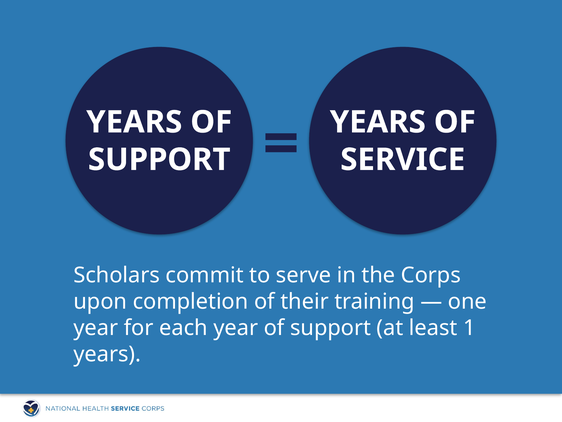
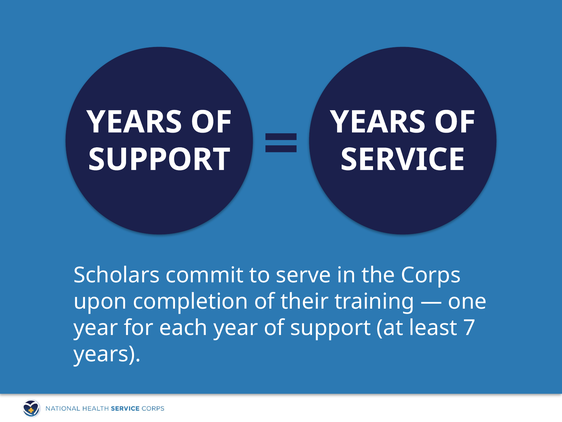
1: 1 -> 7
